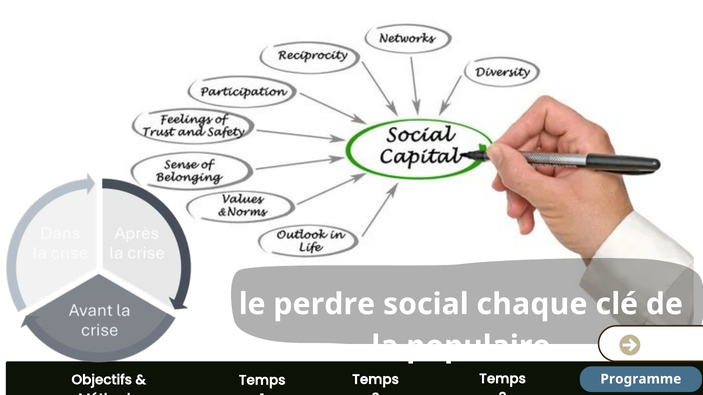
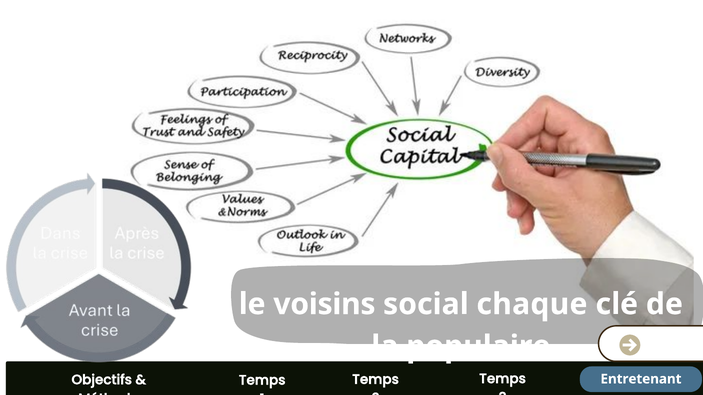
perdre: perdre -> voisins
Programme: Programme -> Entretenant
